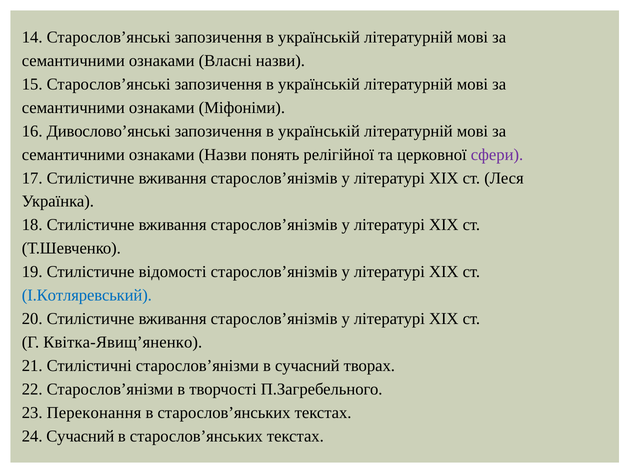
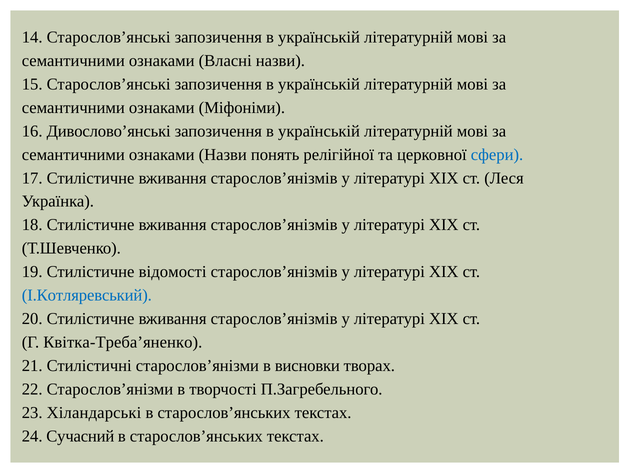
сфери colour: purple -> blue
Квітка-Явищ’яненко: Квітка-Явищ’яненко -> Квітка-Треба’яненко
в сучасний: сучасний -> висновки
Переконання: Переконання -> Хіландарські
